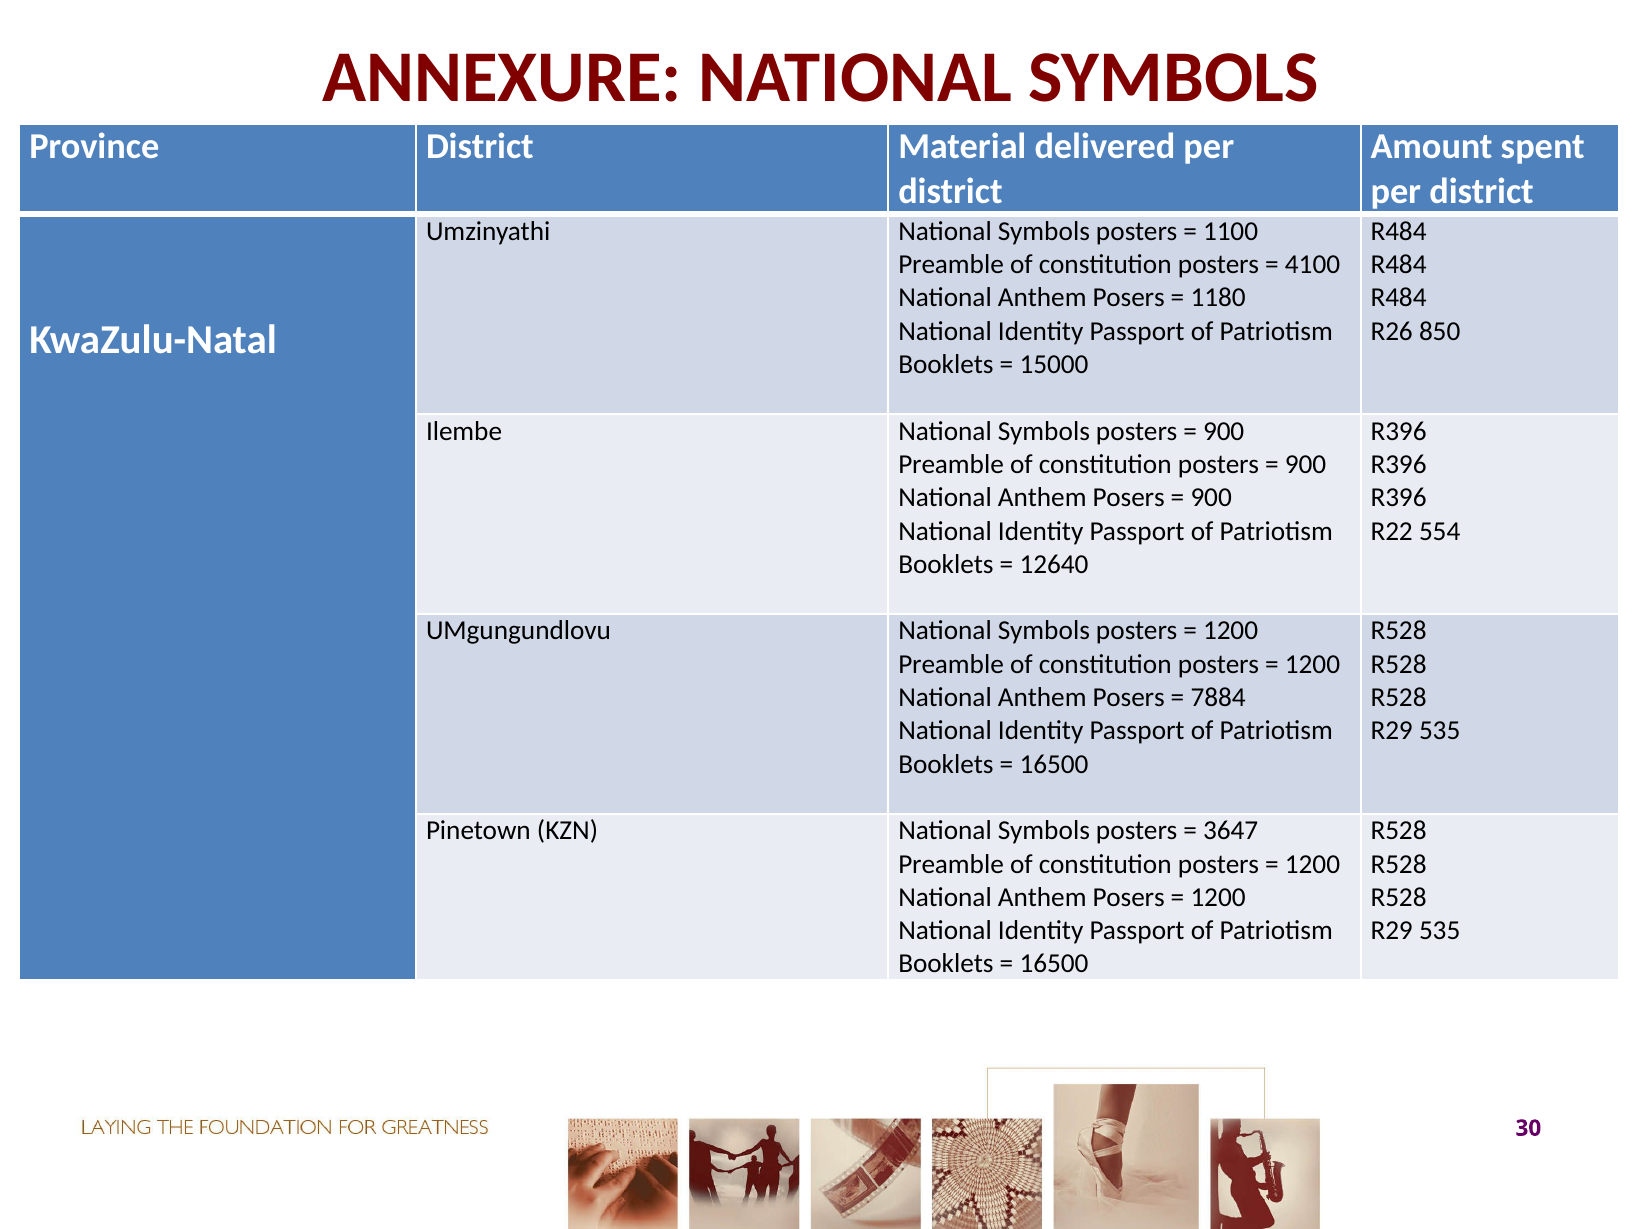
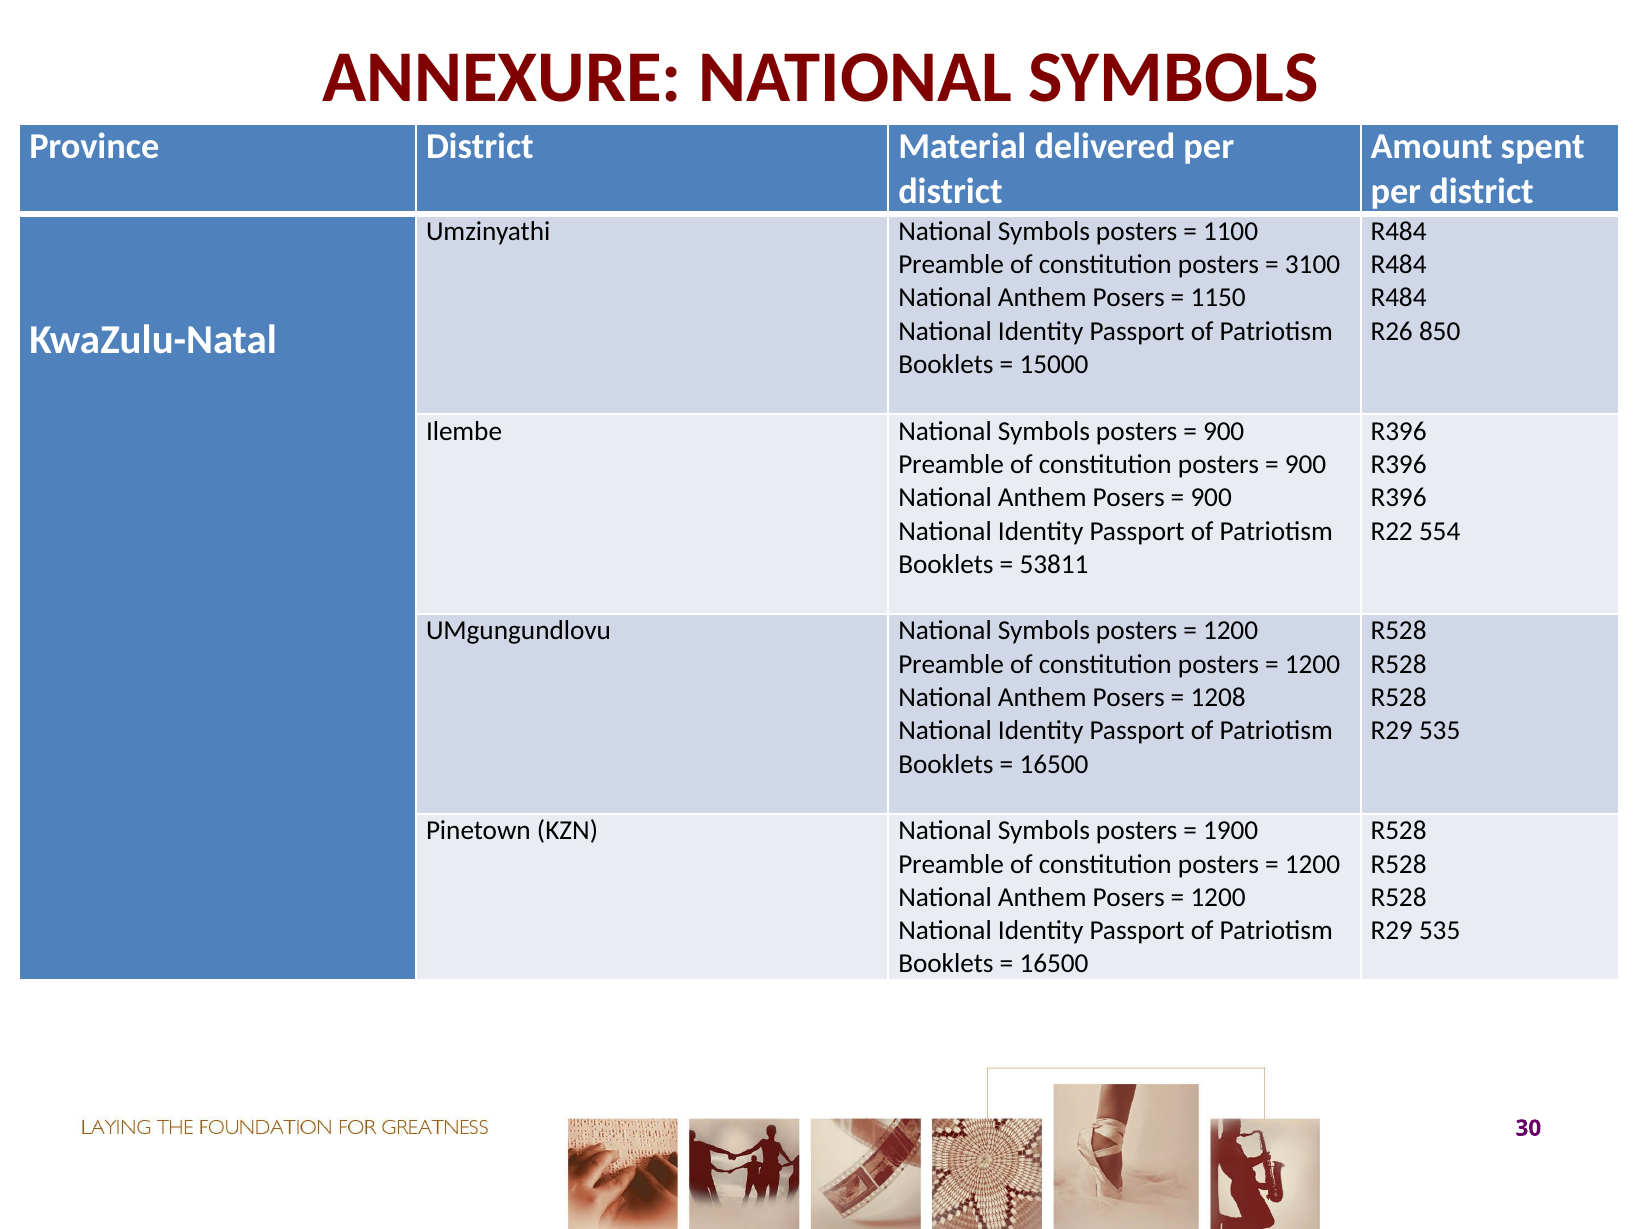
4100: 4100 -> 3100
1180: 1180 -> 1150
12640: 12640 -> 53811
7884: 7884 -> 1208
3647: 3647 -> 1900
